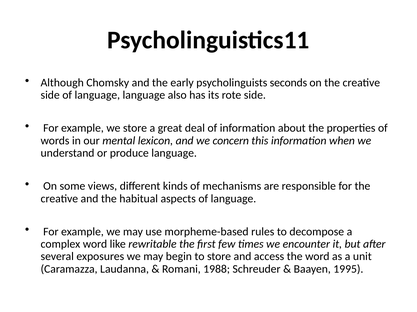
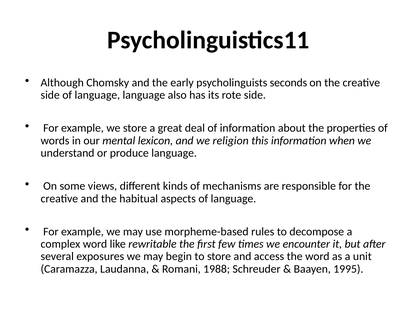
concern: concern -> religion
